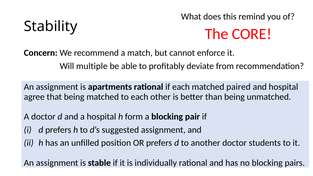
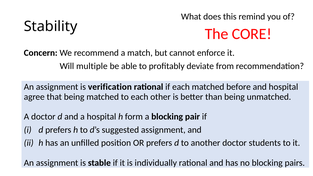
apartments: apartments -> verification
paired: paired -> before
